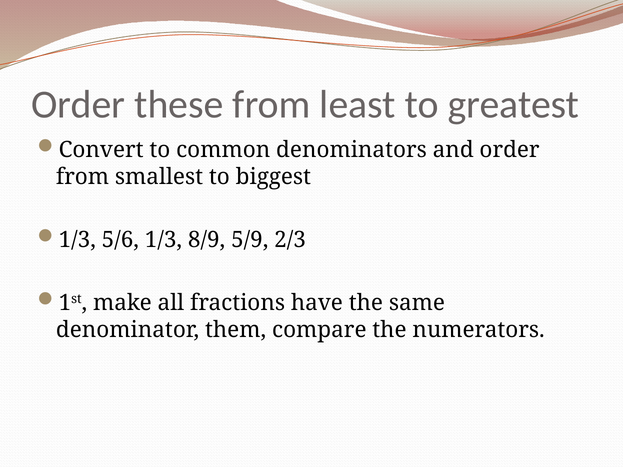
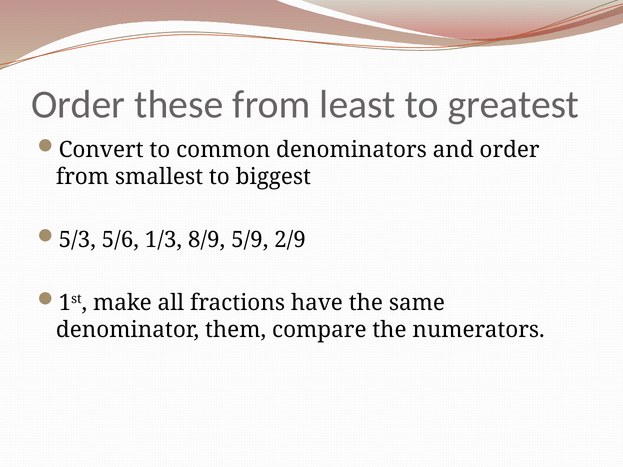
1/3 at (77, 240): 1/3 -> 5/3
2/3: 2/3 -> 2/9
